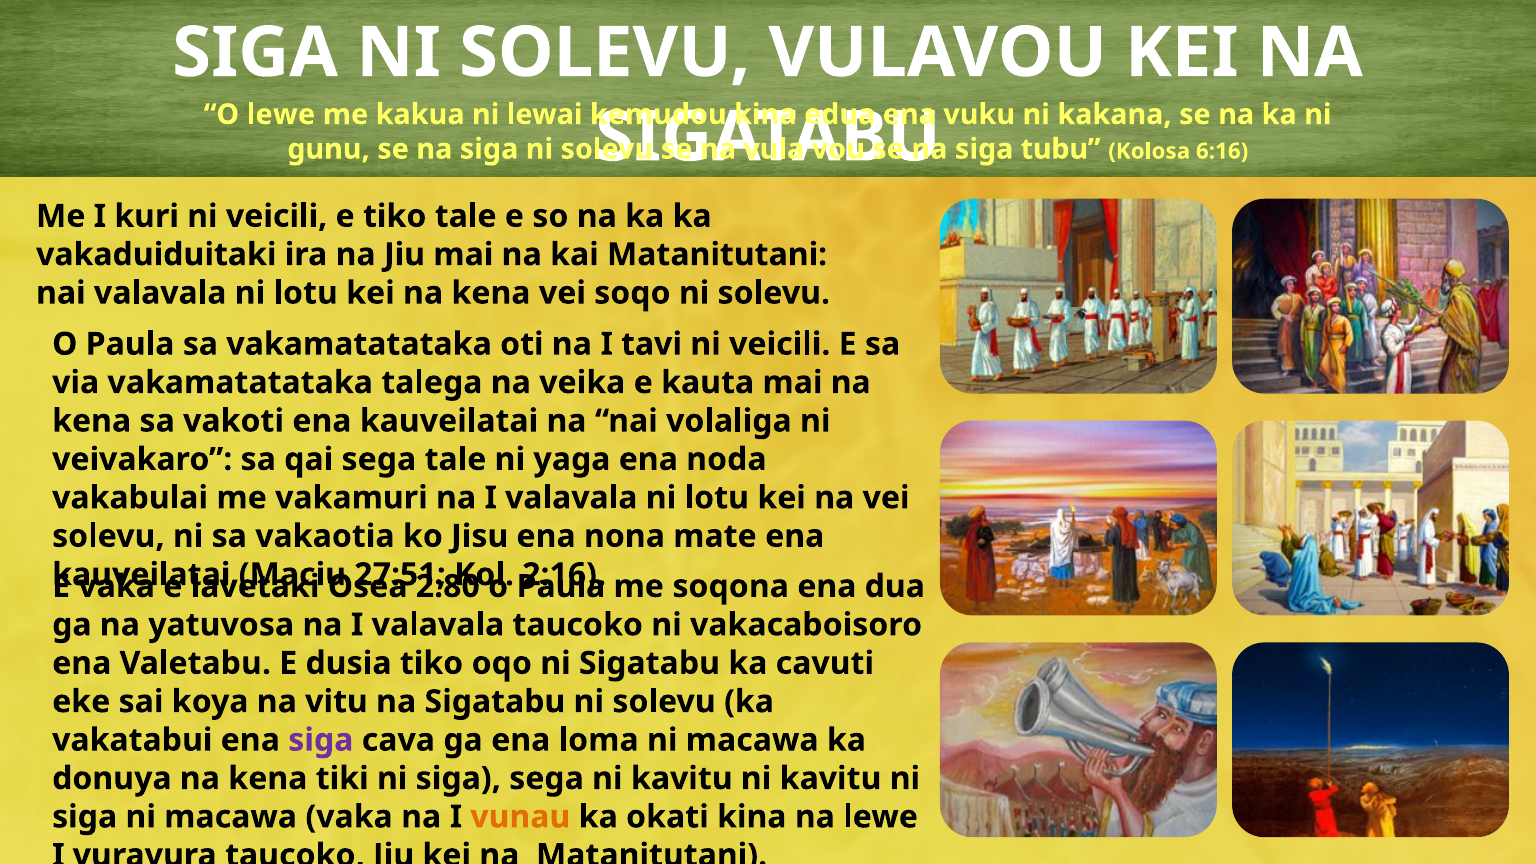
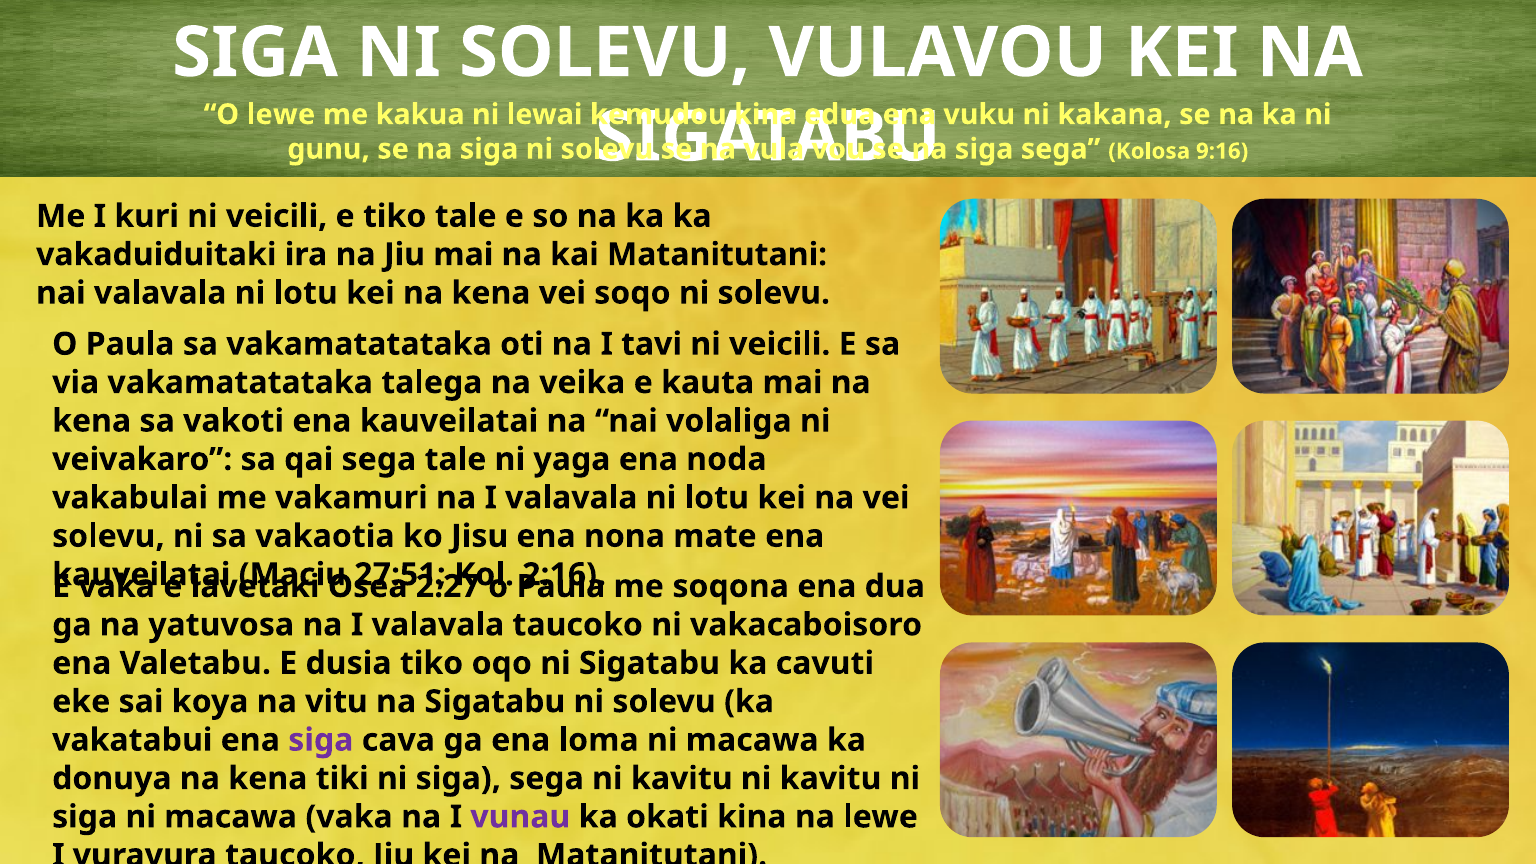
tubu at (1061, 149): tubu -> sega
6:16: 6:16 -> 9:16
2:80: 2:80 -> 2:27
vunau colour: orange -> purple
